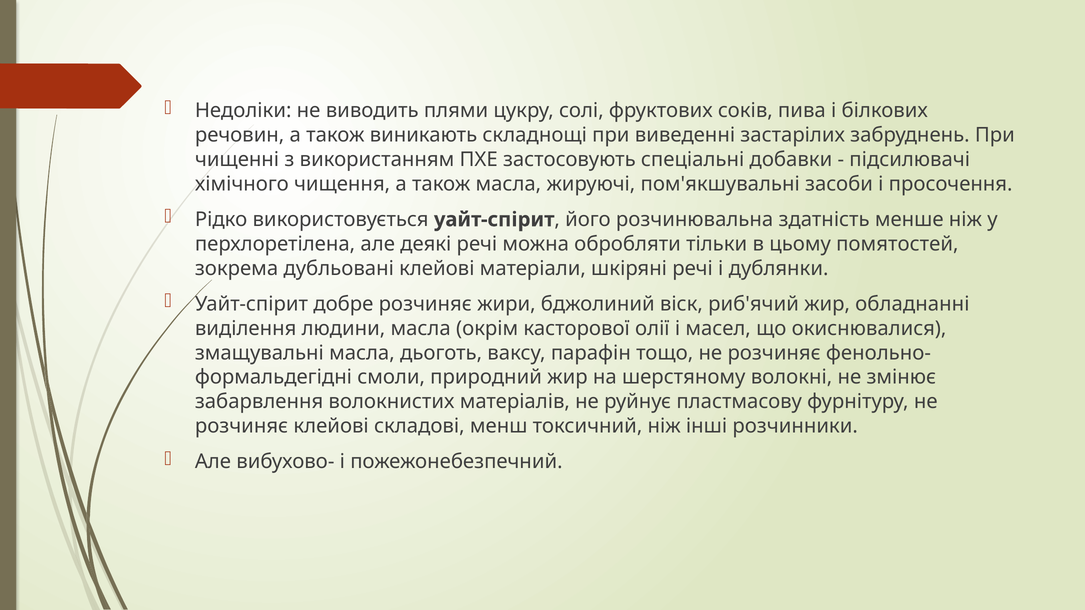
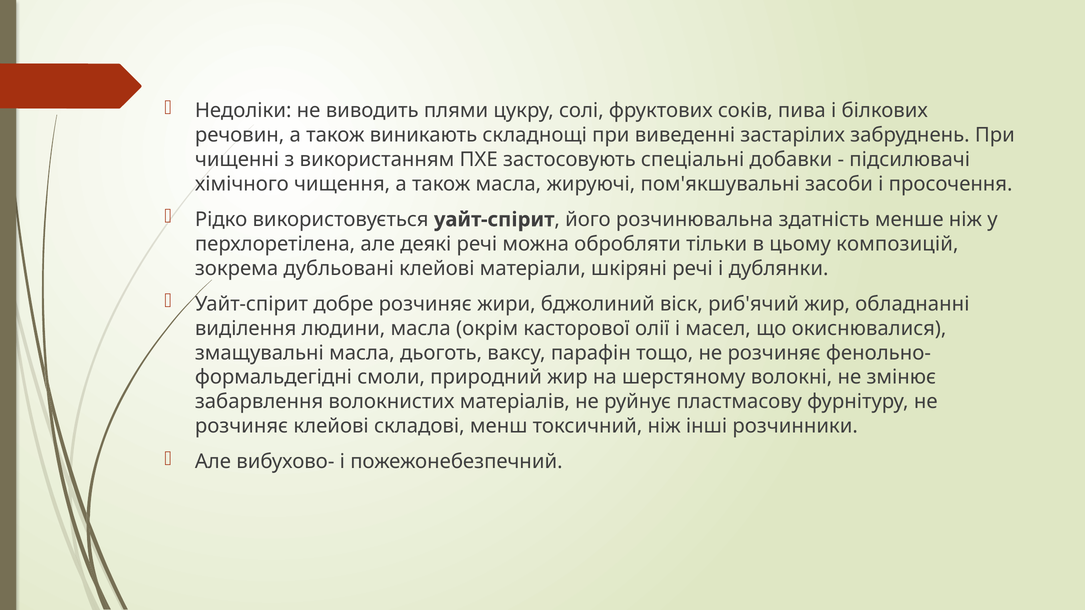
помятостей: помятостей -> композицій
